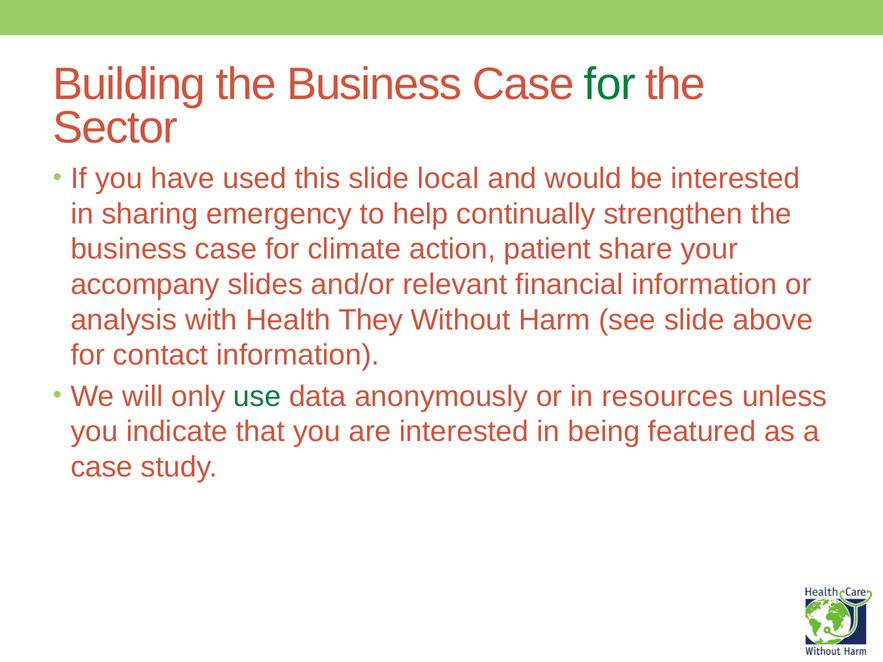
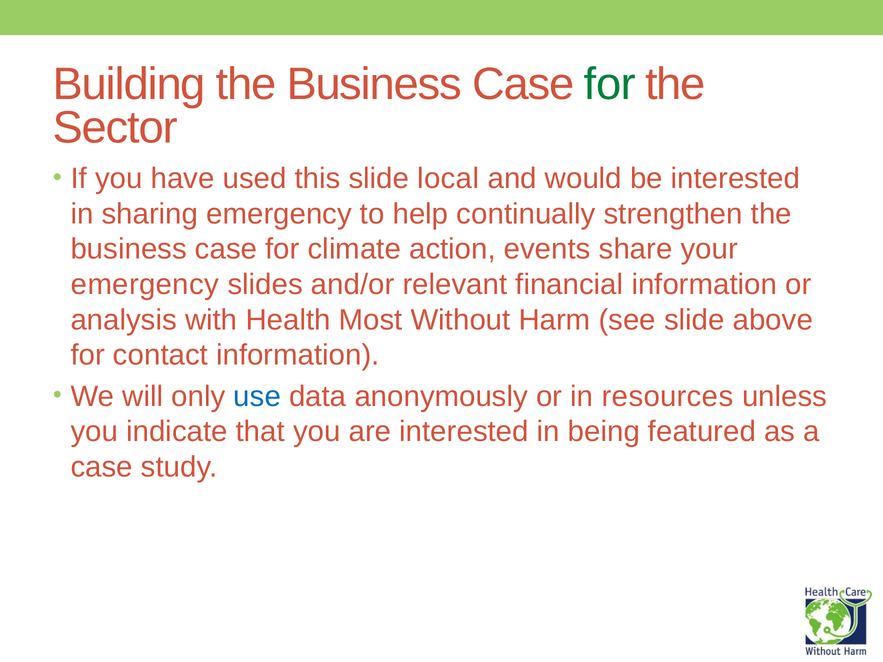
patient: patient -> events
accompany at (145, 285): accompany -> emergency
They: They -> Most
use colour: green -> blue
